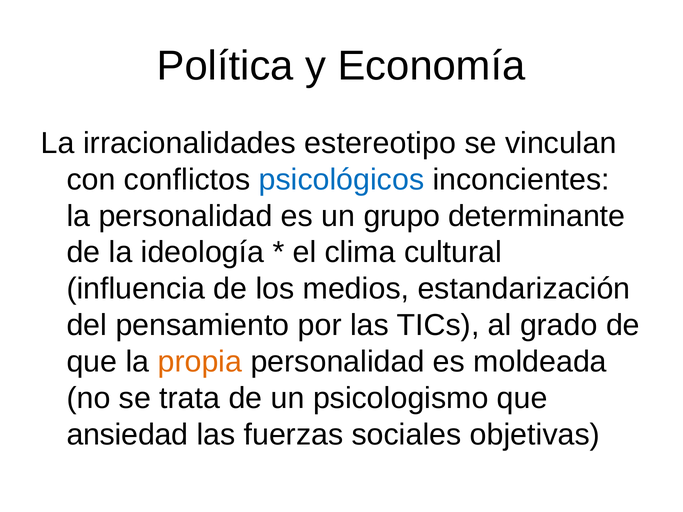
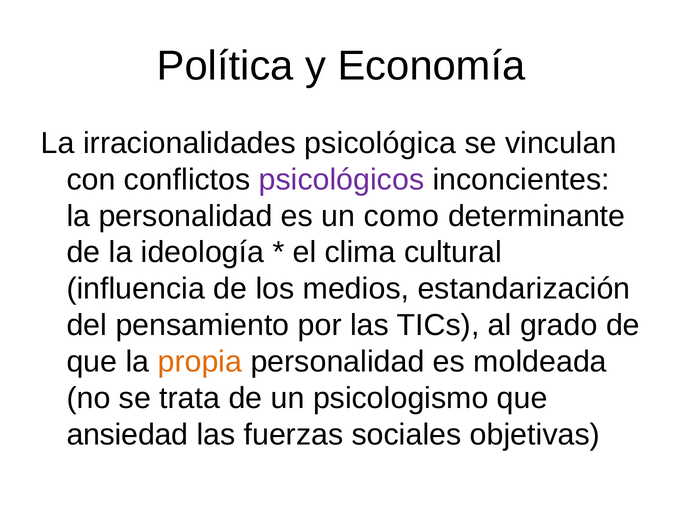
estereotipo: estereotipo -> psicológica
psicológicos colour: blue -> purple
grupo: grupo -> como
